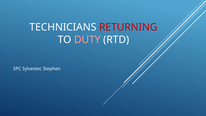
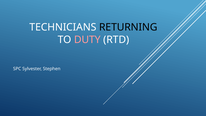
RETURNING colour: red -> black
